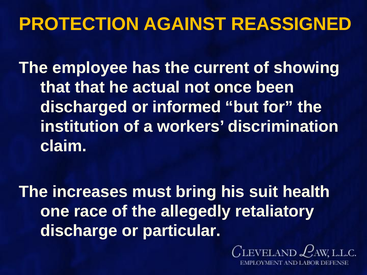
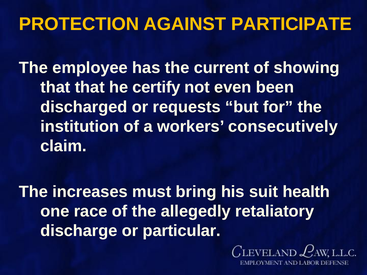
REASSIGNED: REASSIGNED -> PARTICIPATE
actual: actual -> certify
once: once -> even
informed: informed -> requests
discrimination: discrimination -> consecutively
